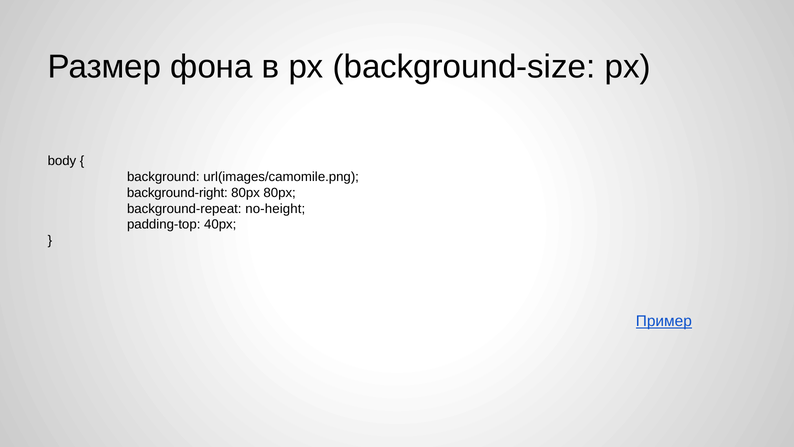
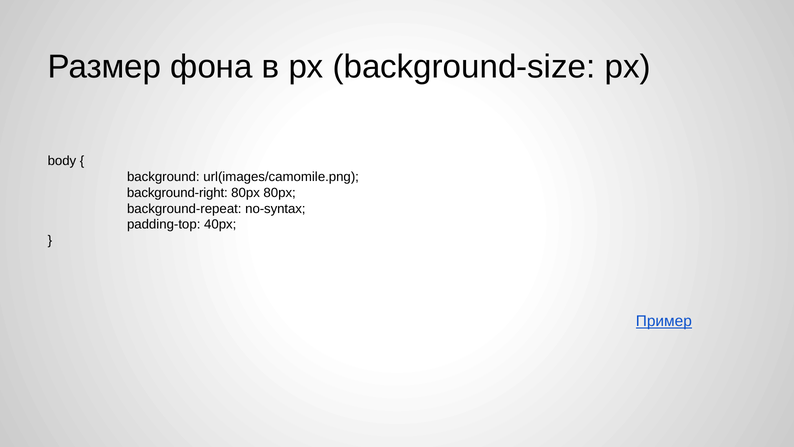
no-height: no-height -> no-syntax
